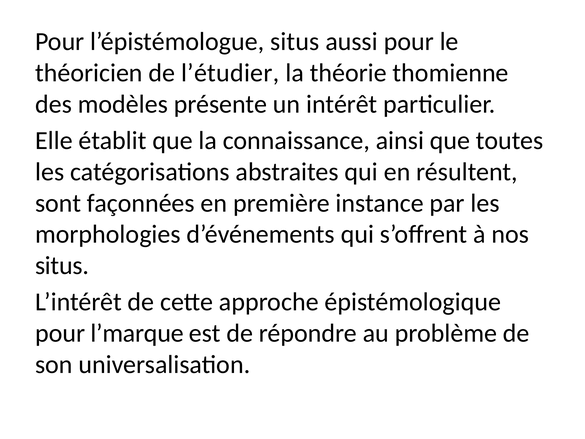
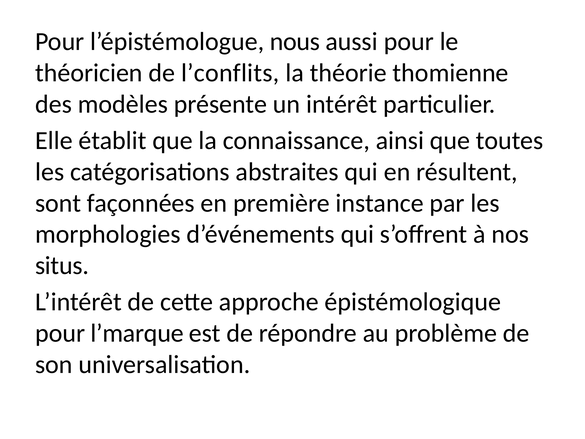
l’épistémologue situs: situs -> nous
l’étudier: l’étudier -> l’conflits
